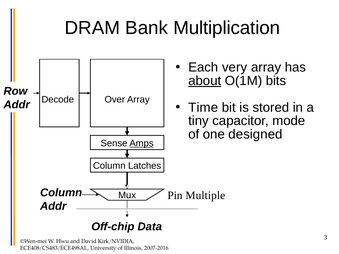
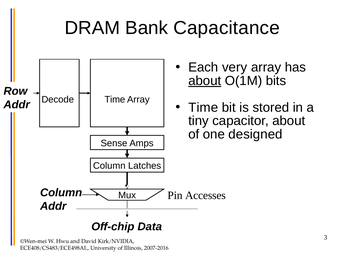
Multiplication: Multiplication -> Capacitance
Over at (115, 100): Over -> Time
capacitor mode: mode -> about
Amps underline: present -> none
Multiple: Multiple -> Accesses
